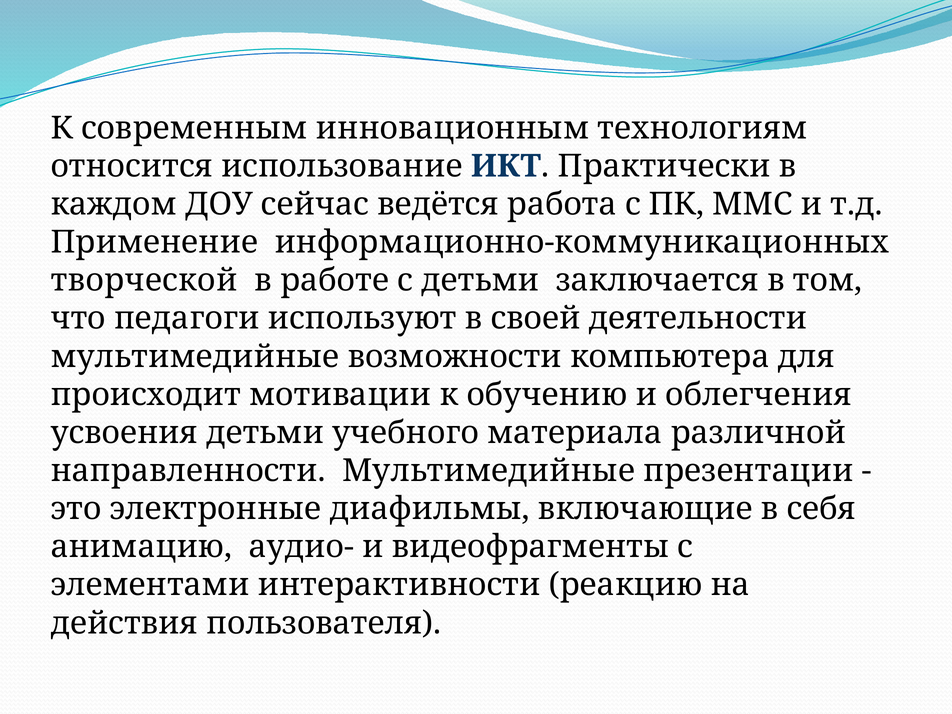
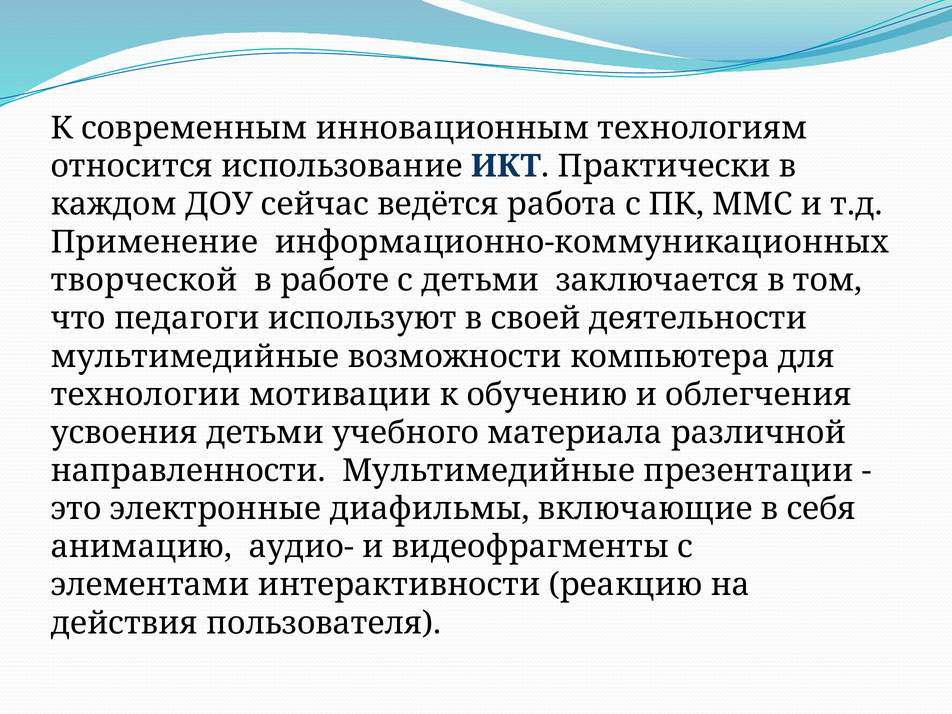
происходит: происходит -> технологии
